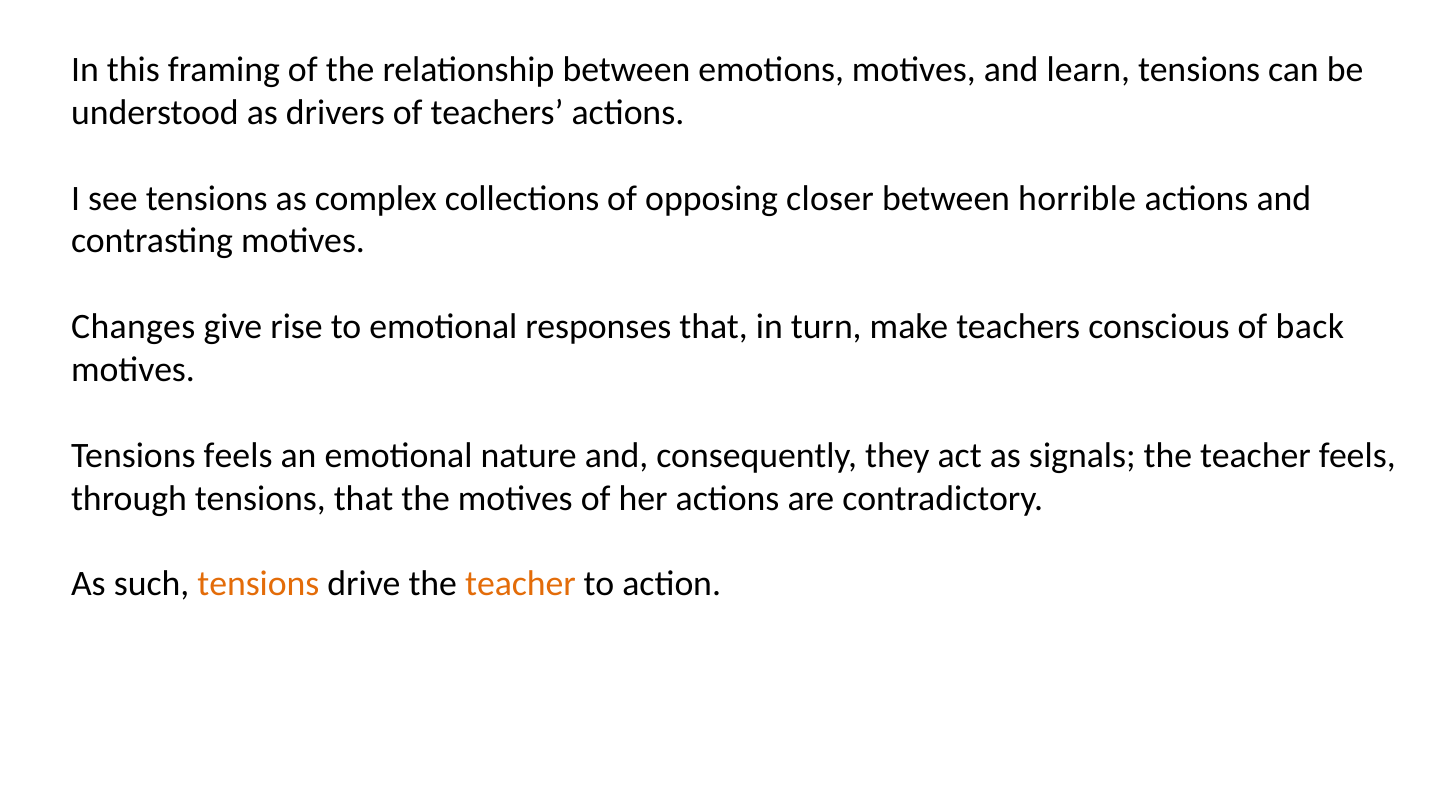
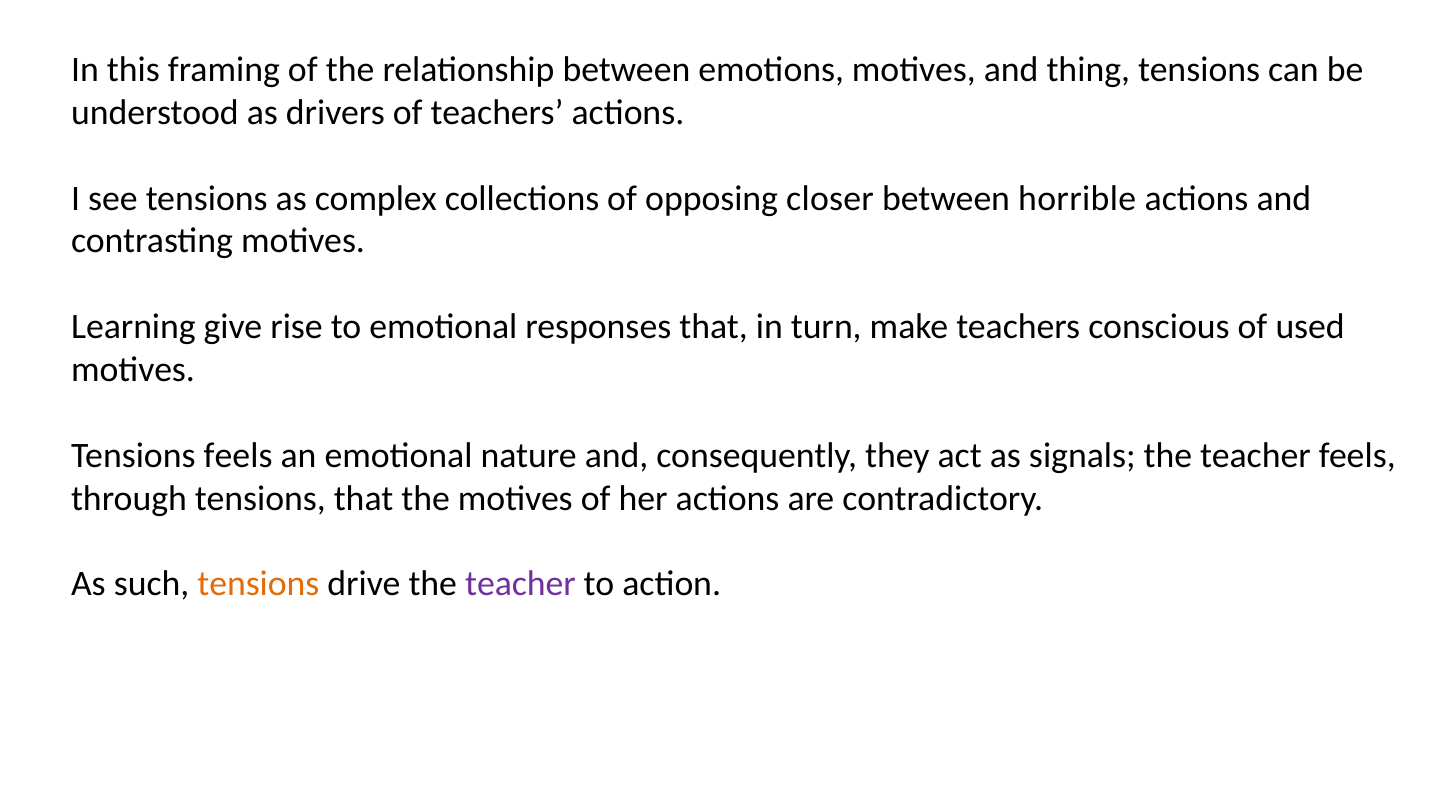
learn: learn -> thing
Changes: Changes -> Learning
back: back -> used
teacher at (520, 584) colour: orange -> purple
